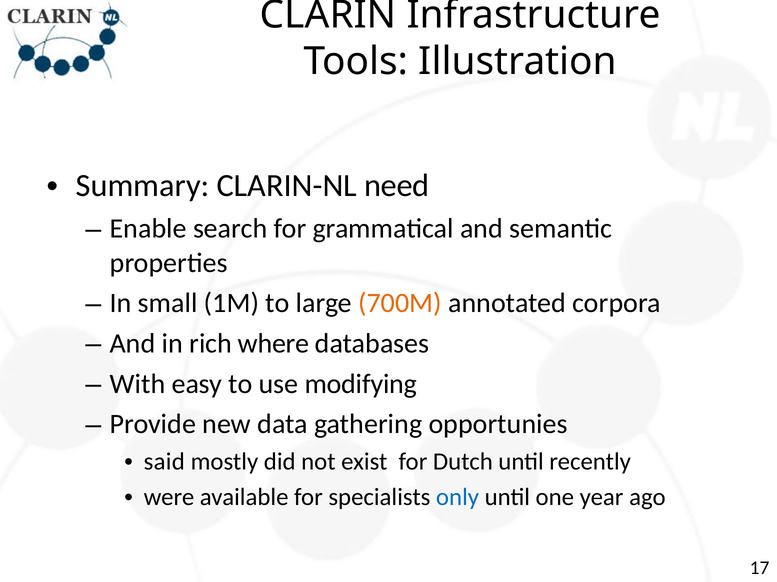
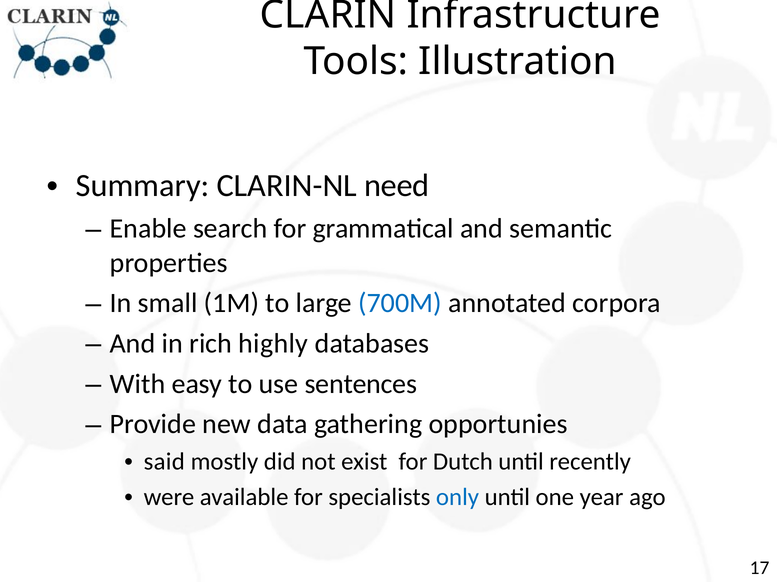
700M colour: orange -> blue
where: where -> highly
modifying: modifying -> sentences
